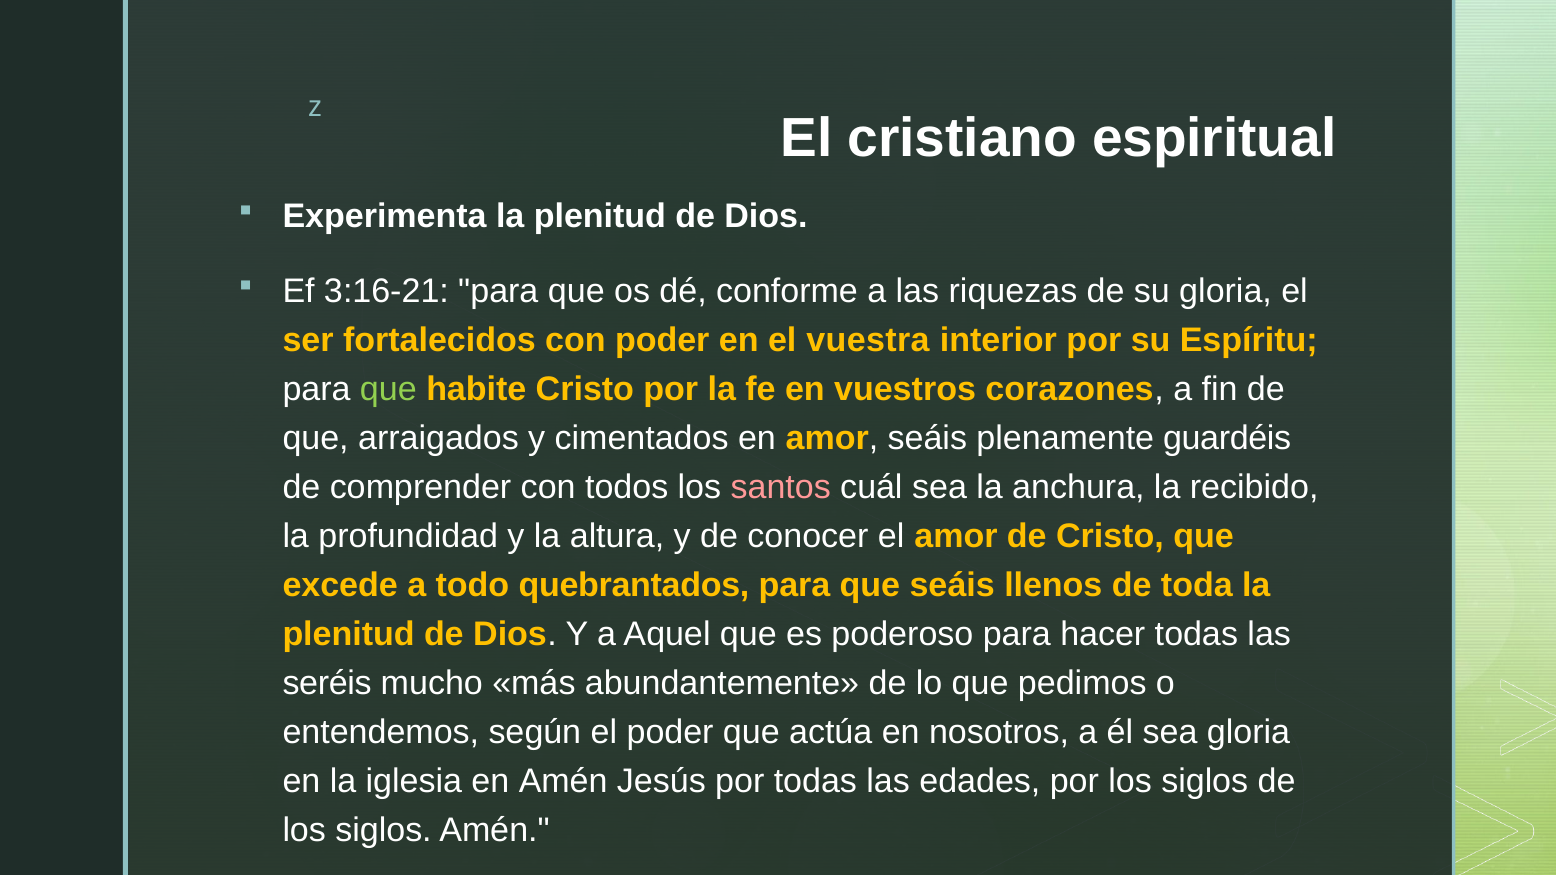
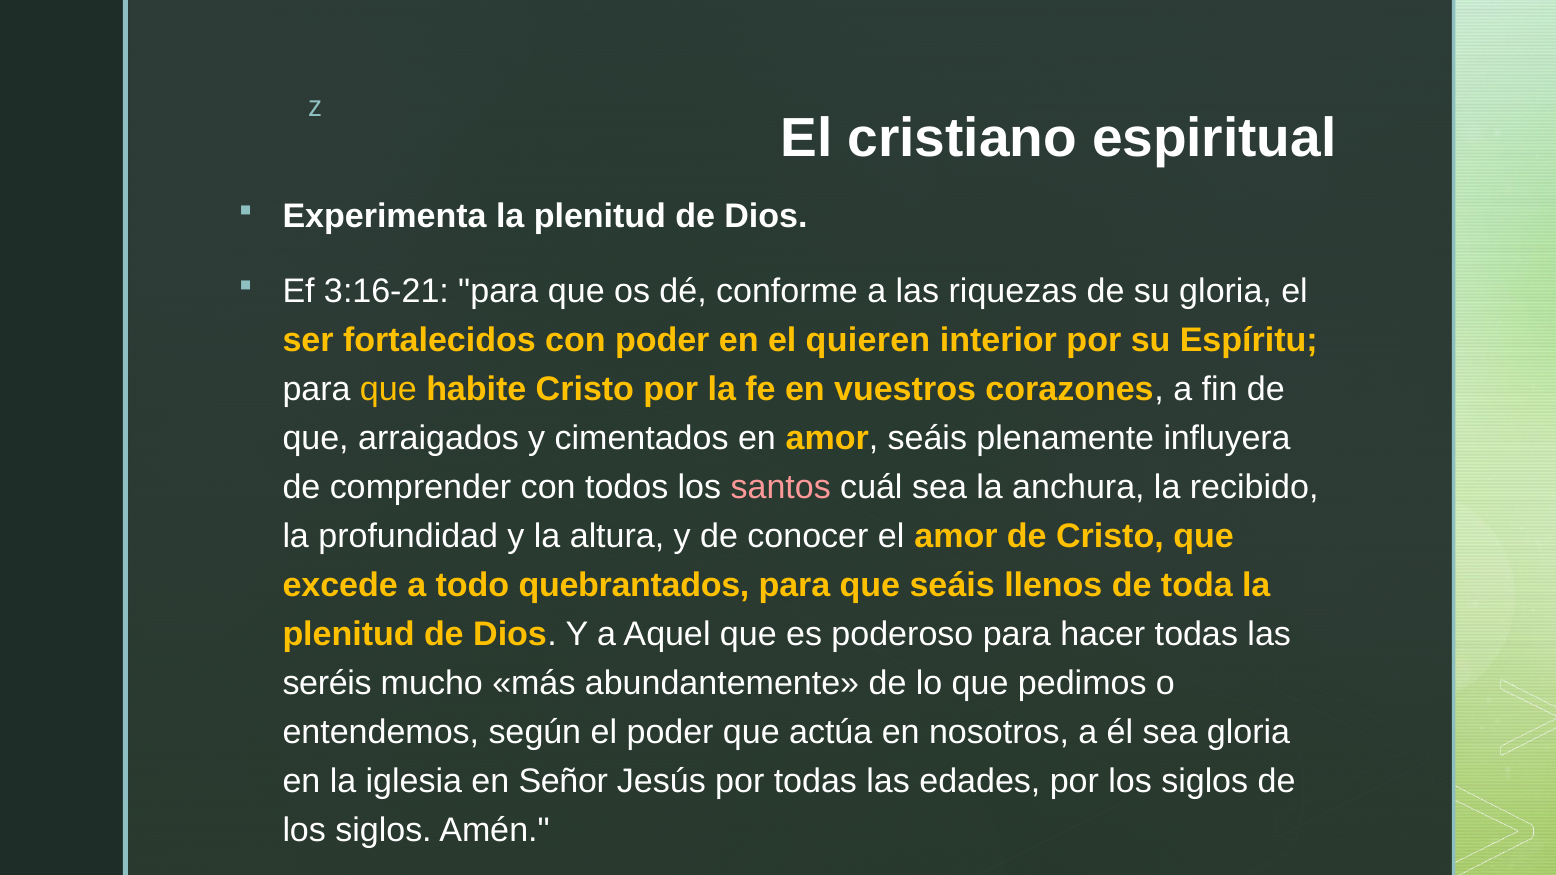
vuestra: vuestra -> quieren
que at (388, 389) colour: light green -> yellow
guardéis: guardéis -> influyera
en Amén: Amén -> Señor
